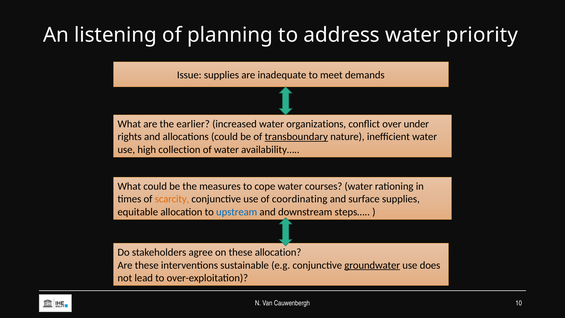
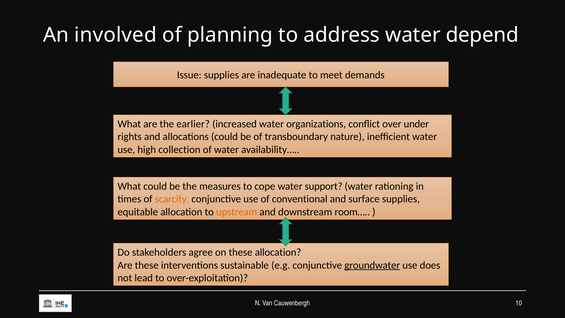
listening: listening -> involved
priority: priority -> depend
transboundary underline: present -> none
courses: courses -> support
coordinating: coordinating -> conventional
upstream colour: blue -> orange
steps…: steps… -> room…
